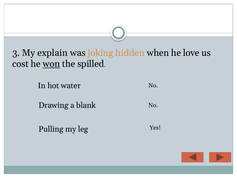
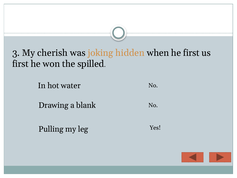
explain: explain -> cherish
he love: love -> first
cost at (20, 64): cost -> first
won underline: present -> none
